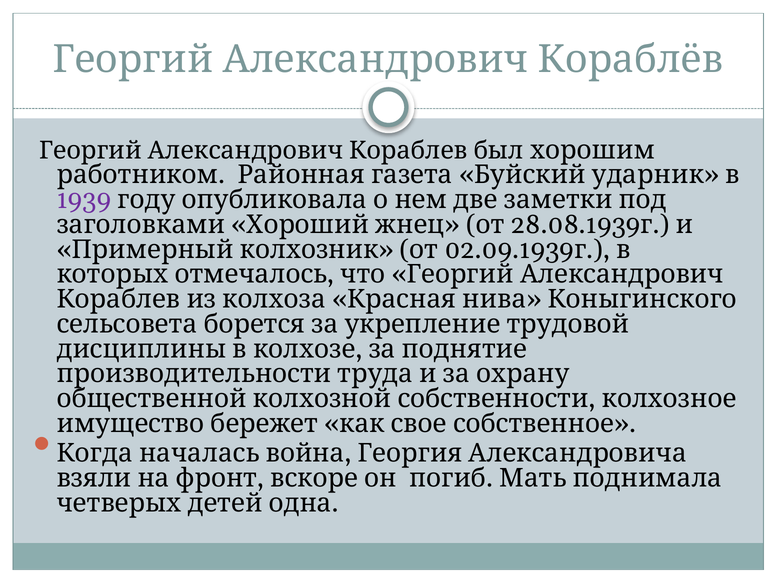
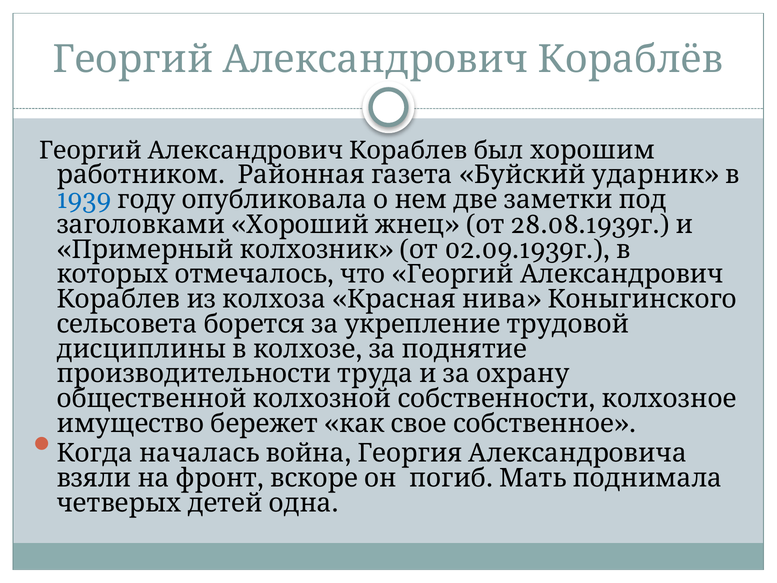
1939 colour: purple -> blue
